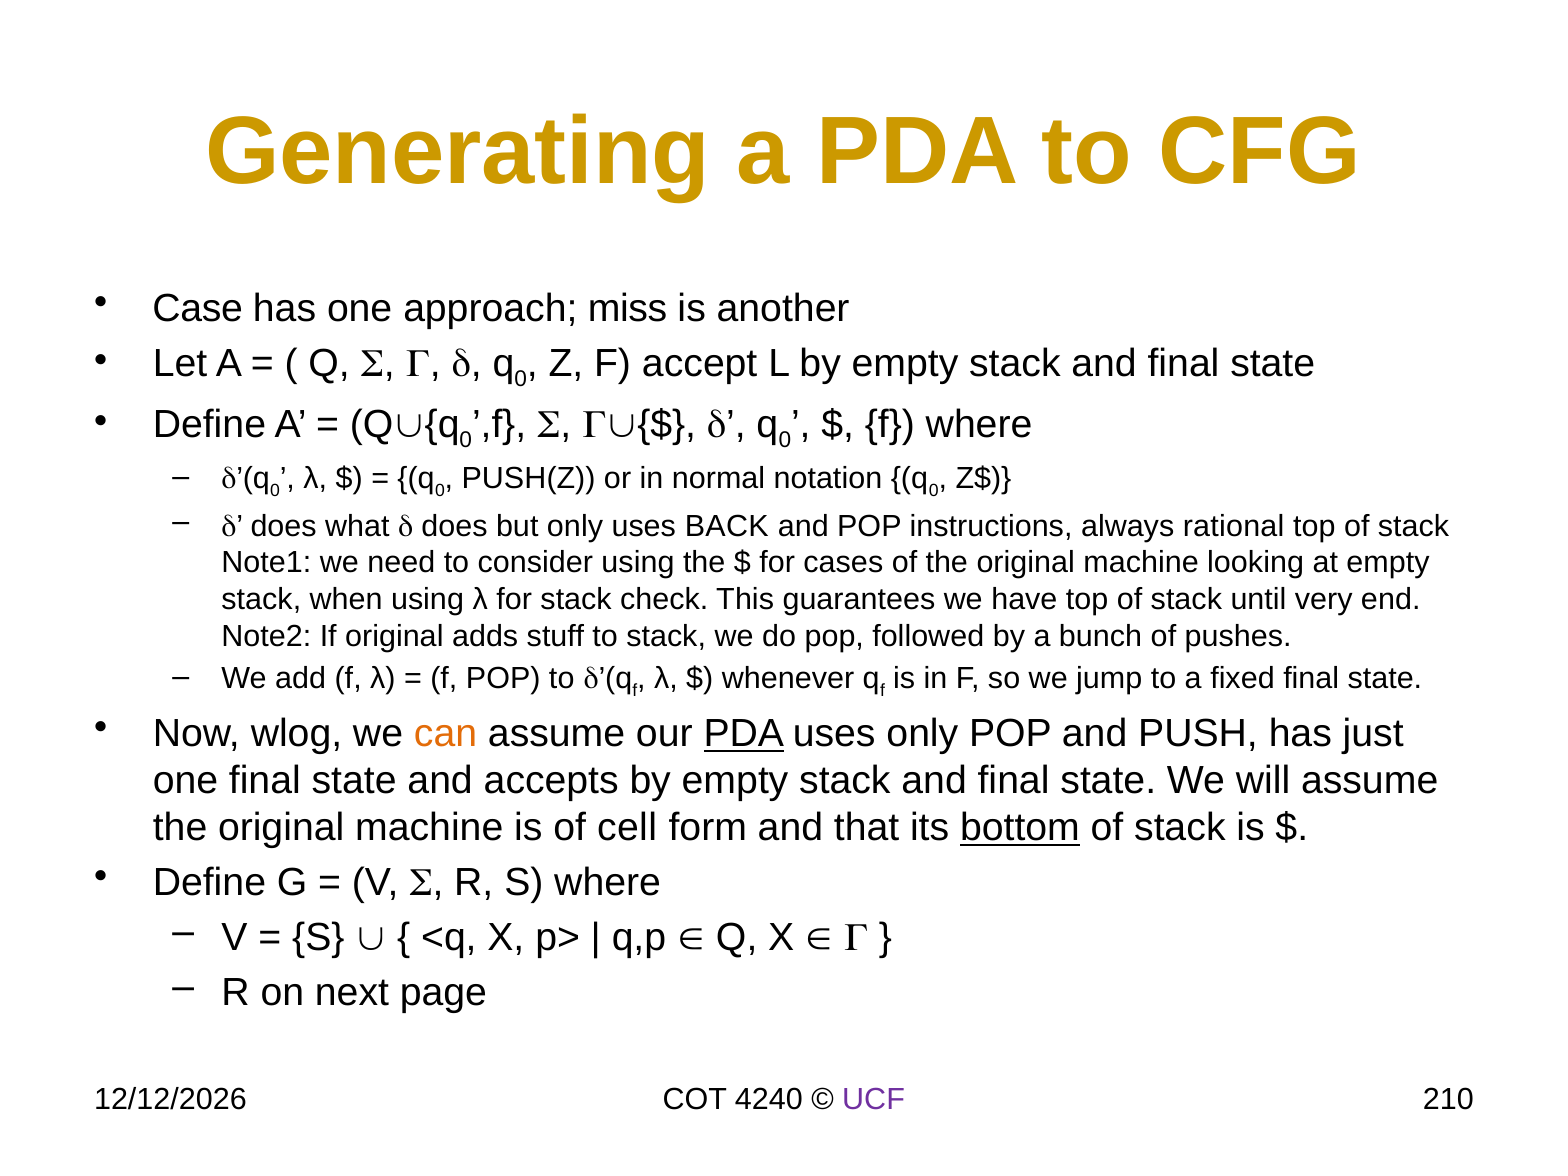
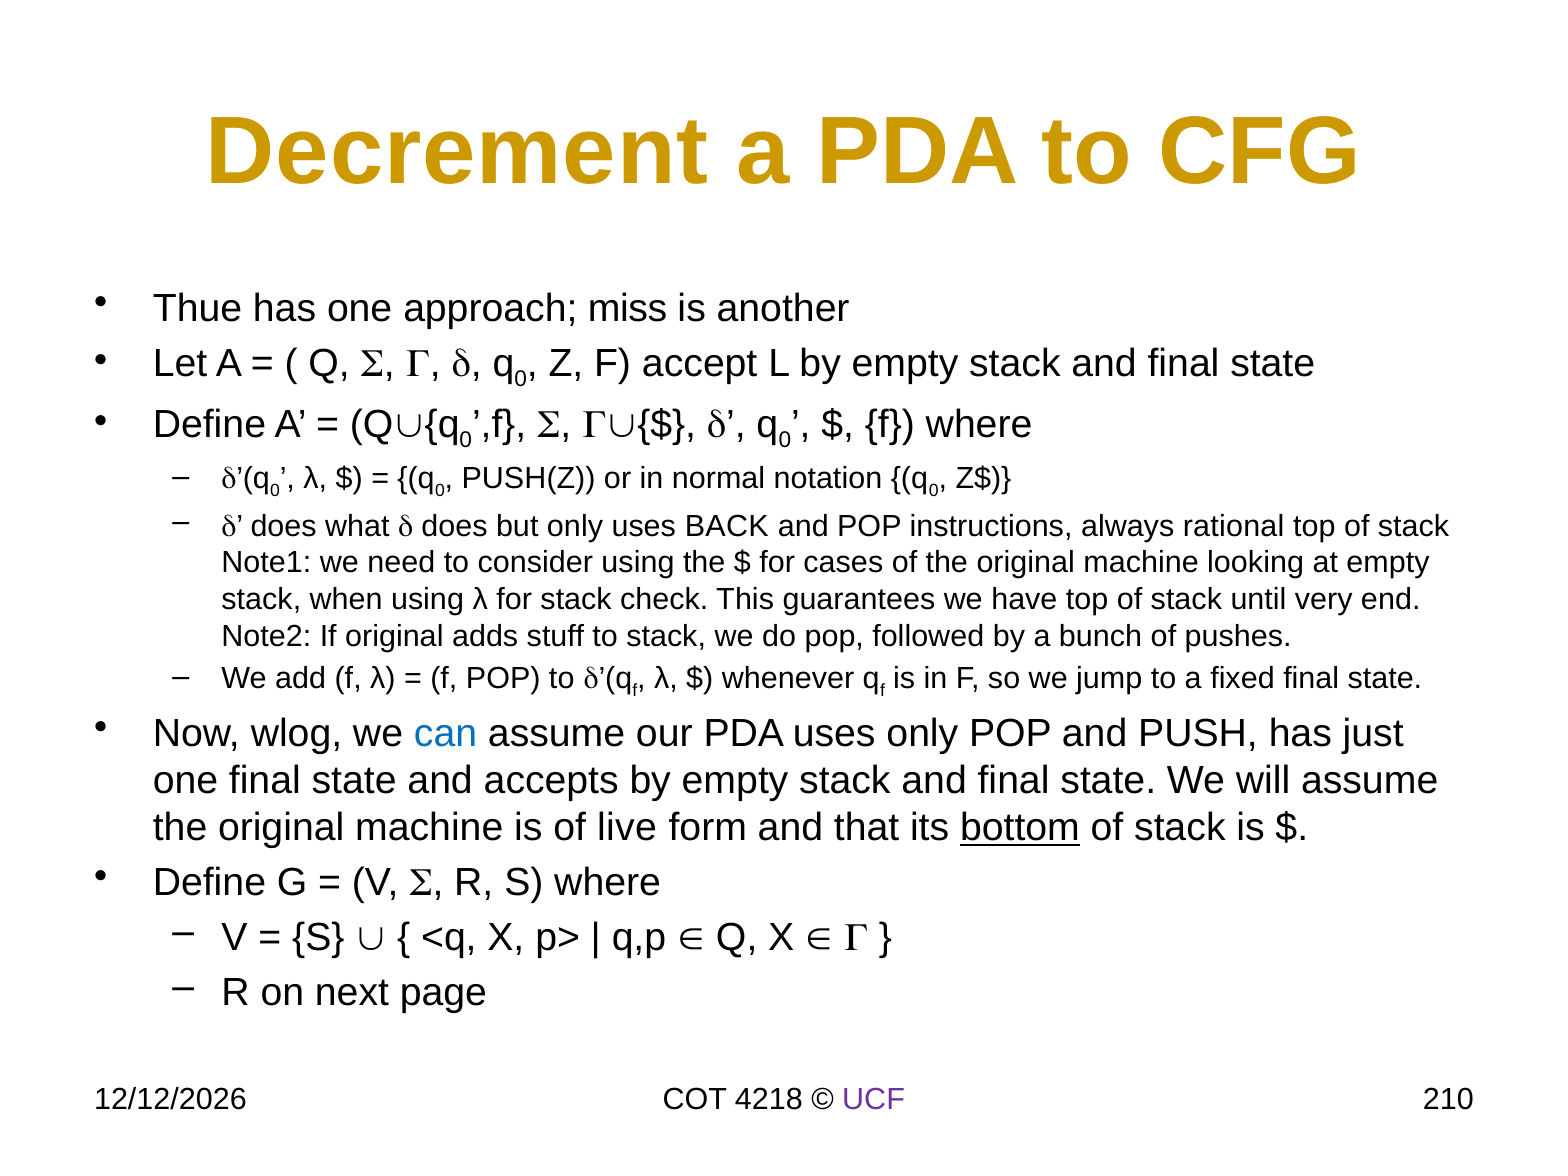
Generating: Generating -> Decrement
Case: Case -> Thue
can colour: orange -> blue
PDA at (744, 734) underline: present -> none
cell: cell -> live
4240: 4240 -> 4218
